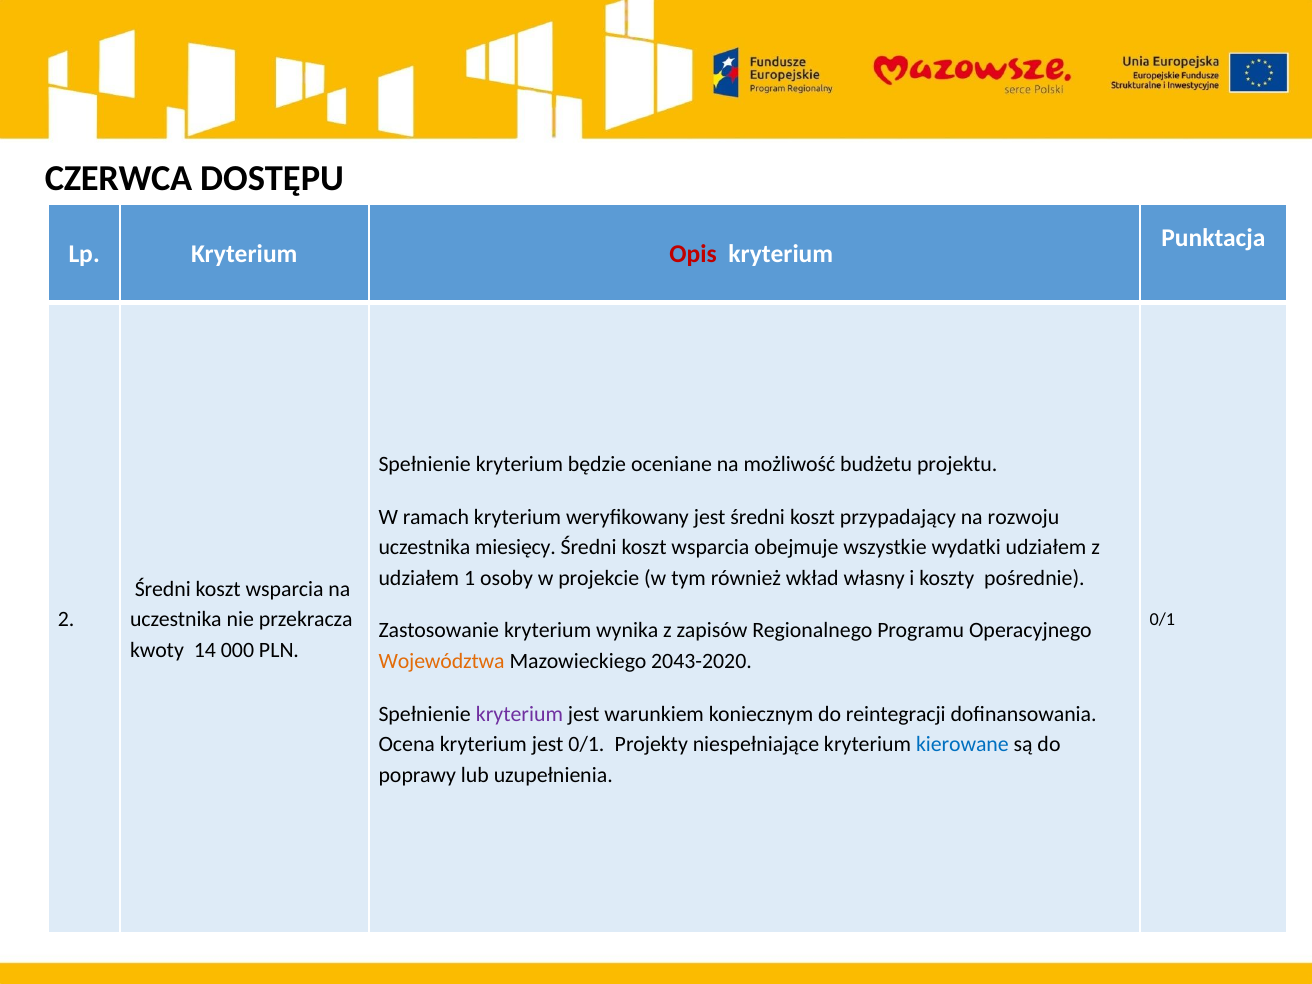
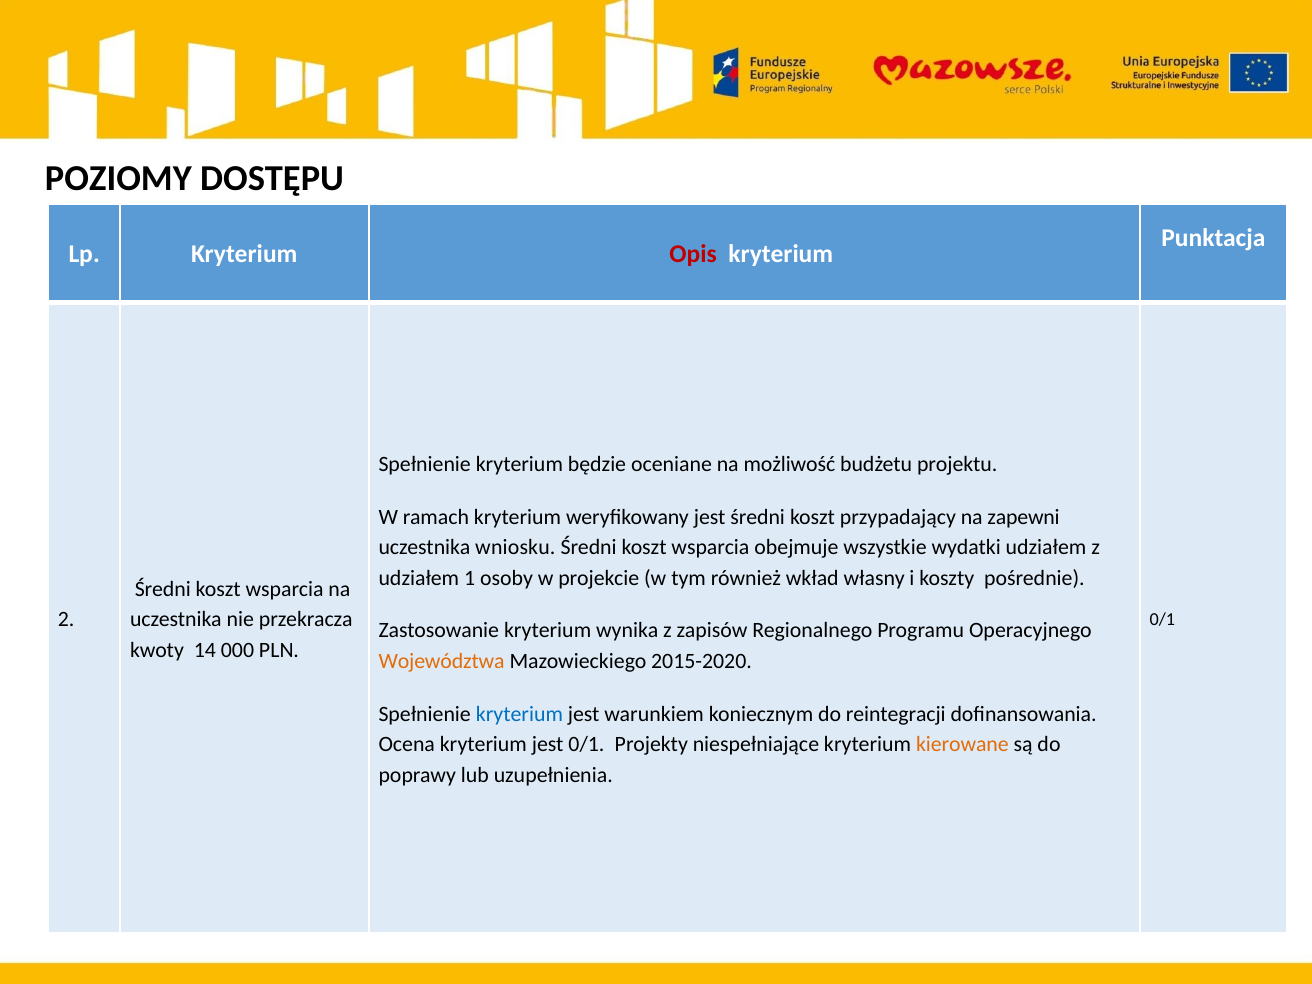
CZERWCA: CZERWCA -> POZIOMY
rozwoju: rozwoju -> zapewni
miesięcy: miesięcy -> wniosku
2043-2020: 2043-2020 -> 2015-2020
kryterium at (519, 714) colour: purple -> blue
kierowane colour: blue -> orange
